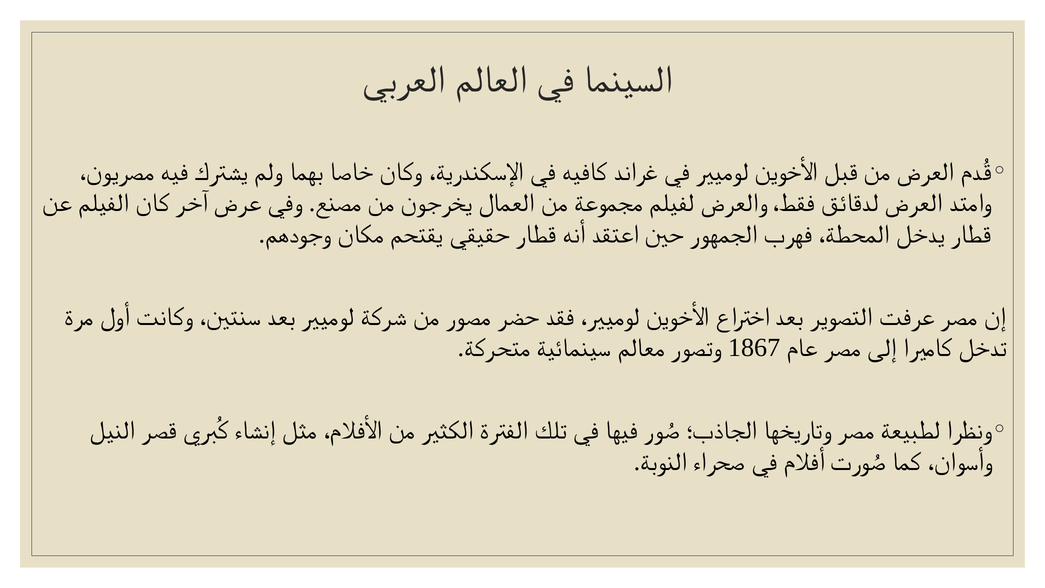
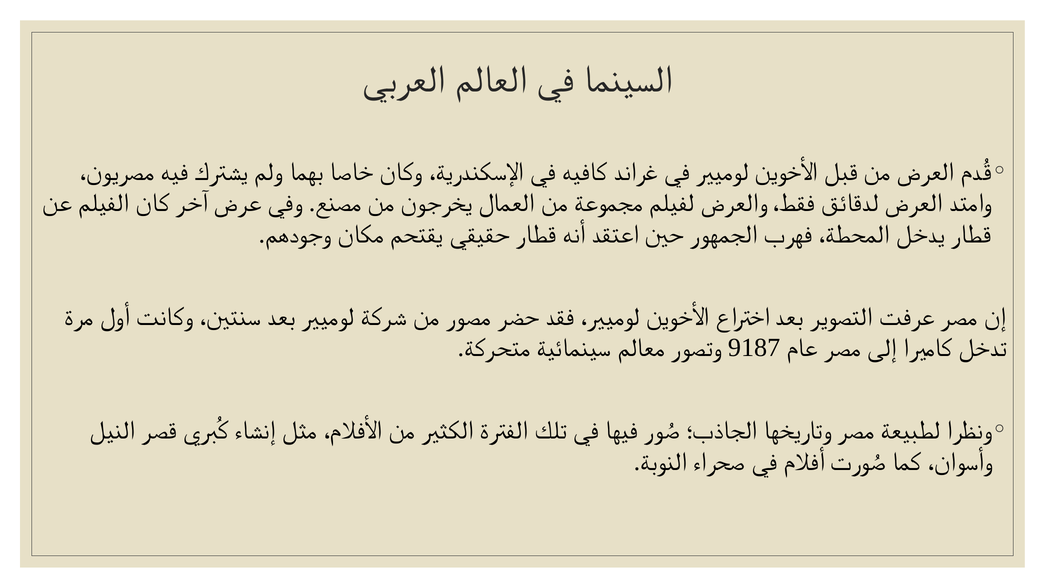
1867: 1867 -> 9187
